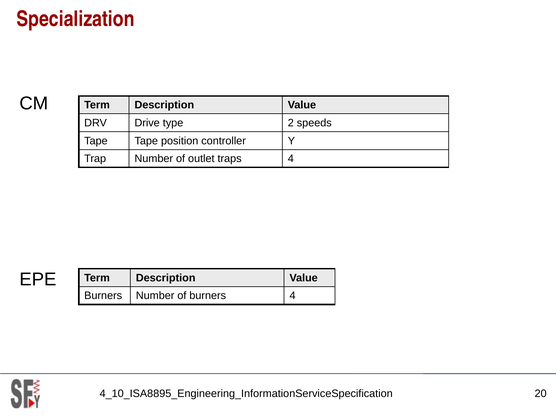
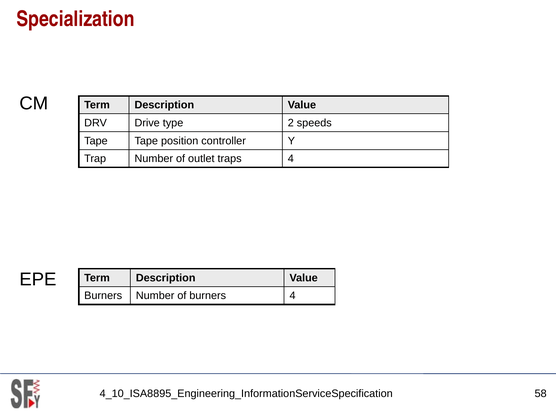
20: 20 -> 58
